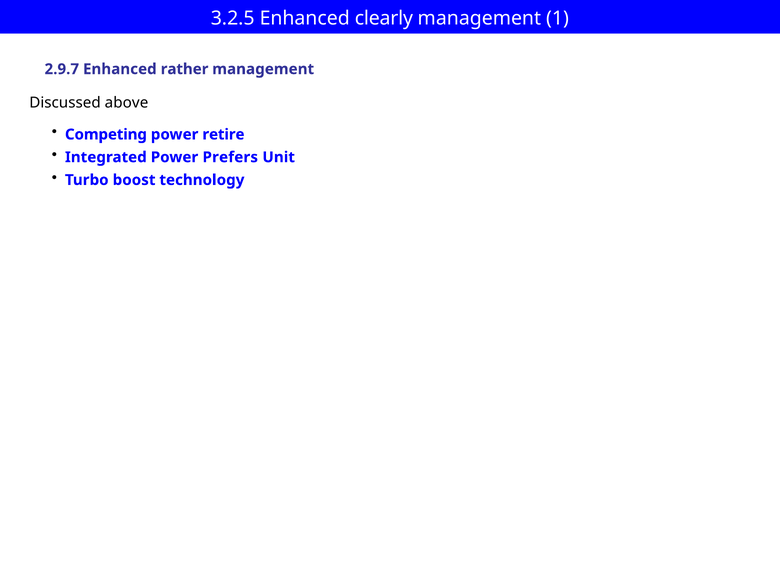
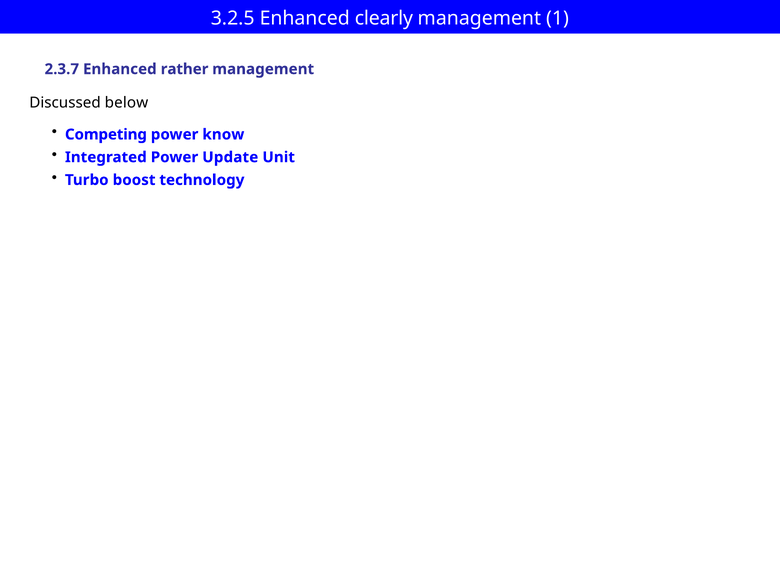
2.9.7: 2.9.7 -> 2.3.7
above: above -> below
retire: retire -> know
Prefers: Prefers -> Update
